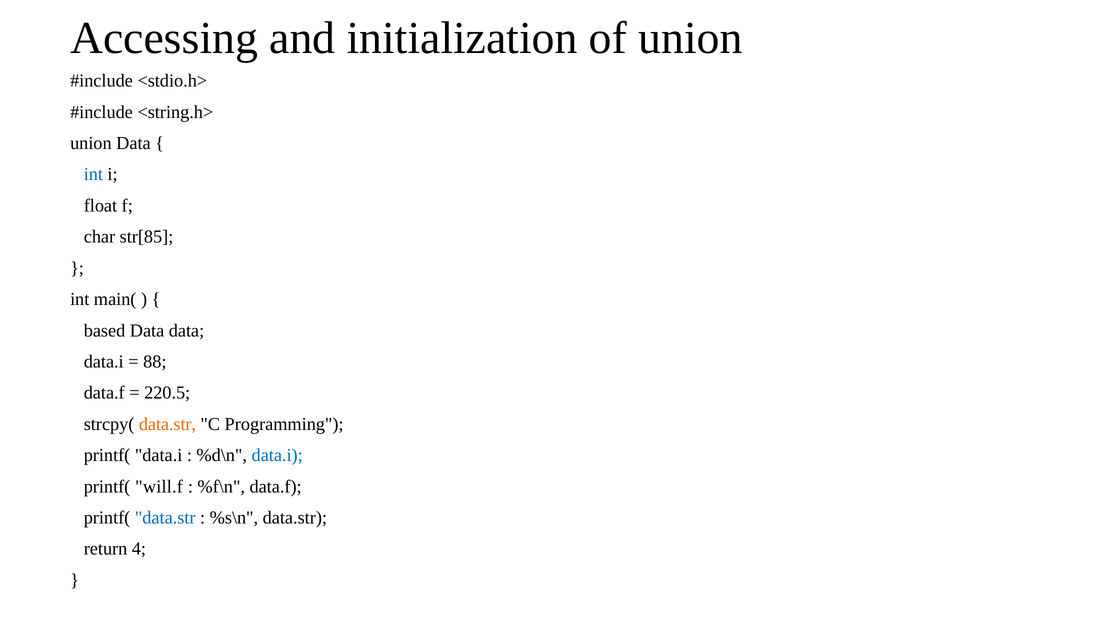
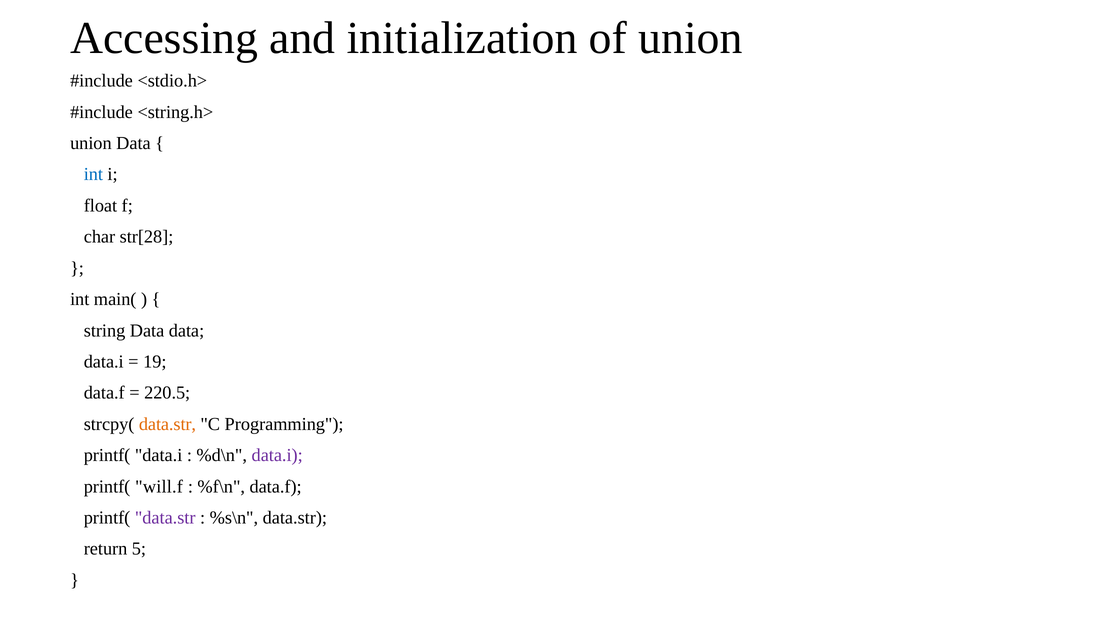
str[85: str[85 -> str[28
based: based -> string
88: 88 -> 19
data.i at (277, 455) colour: blue -> purple
data.str at (165, 518) colour: blue -> purple
4: 4 -> 5
